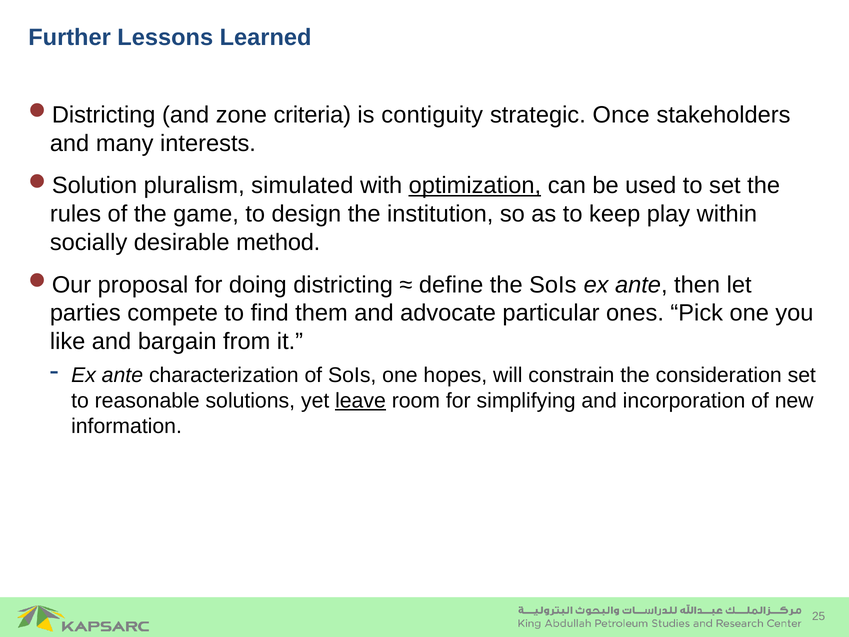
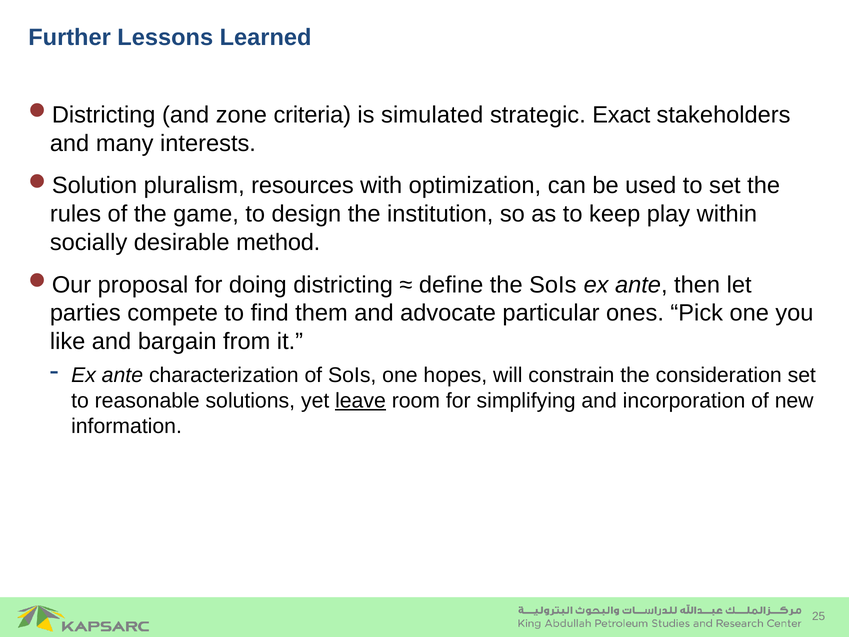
contiguity: contiguity -> simulated
Once: Once -> Exact
simulated: simulated -> resources
optimization underline: present -> none
